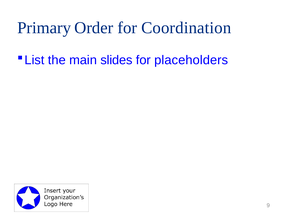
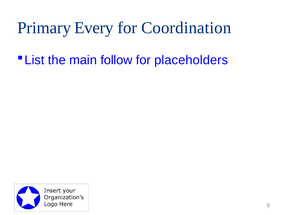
Order: Order -> Every
slides: slides -> follow
